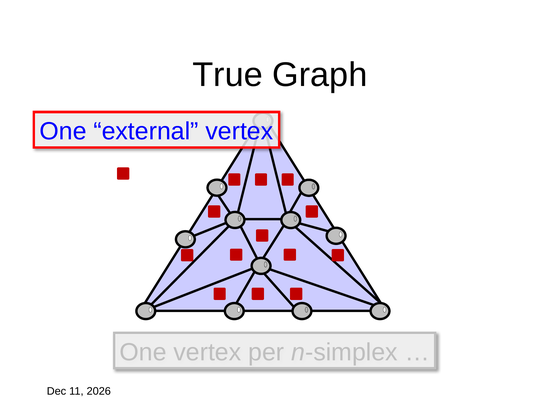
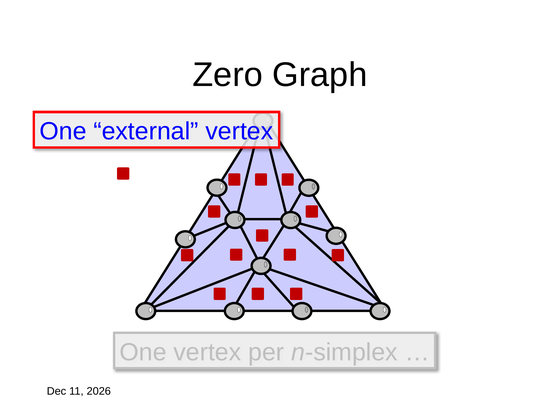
True: True -> Zero
